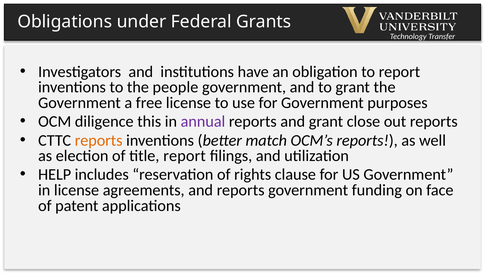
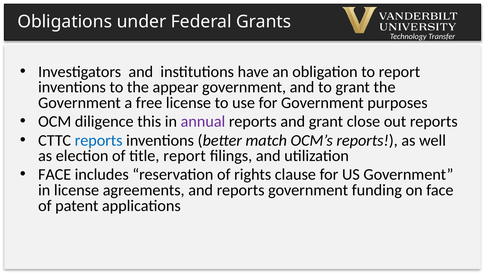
people: people -> appear
reports at (99, 140) colour: orange -> blue
HELP at (55, 175): HELP -> FACE
